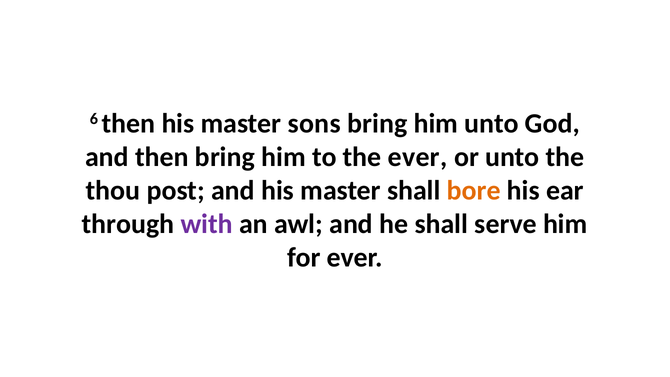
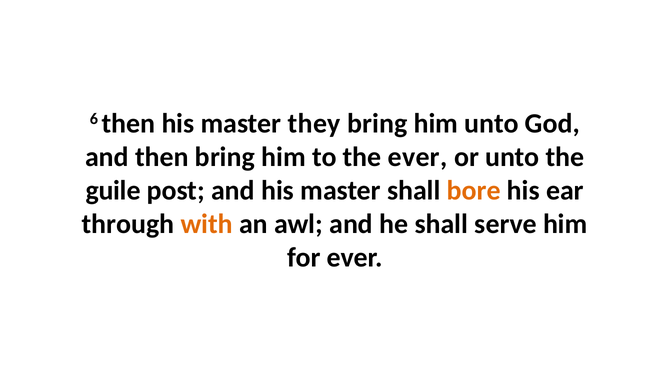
sons: sons -> they
thou: thou -> guile
with colour: purple -> orange
